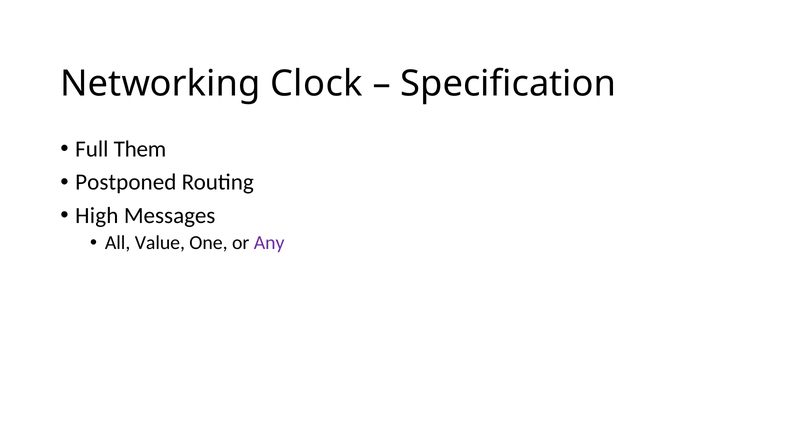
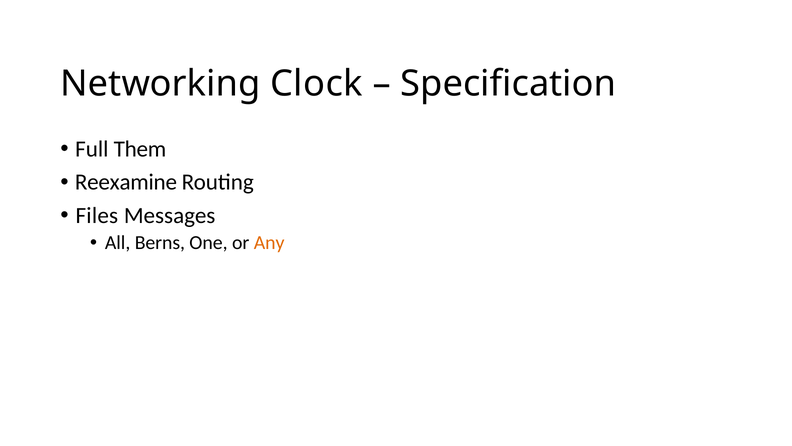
Postponed: Postponed -> Reexamine
High: High -> Files
Value: Value -> Berns
Any colour: purple -> orange
